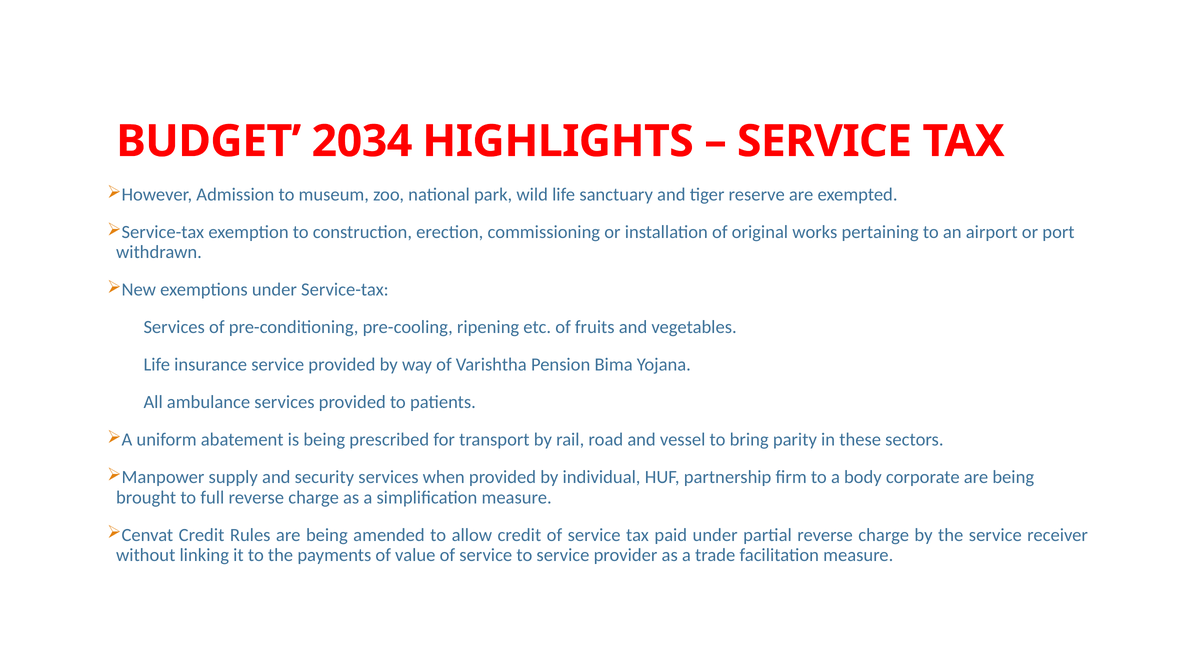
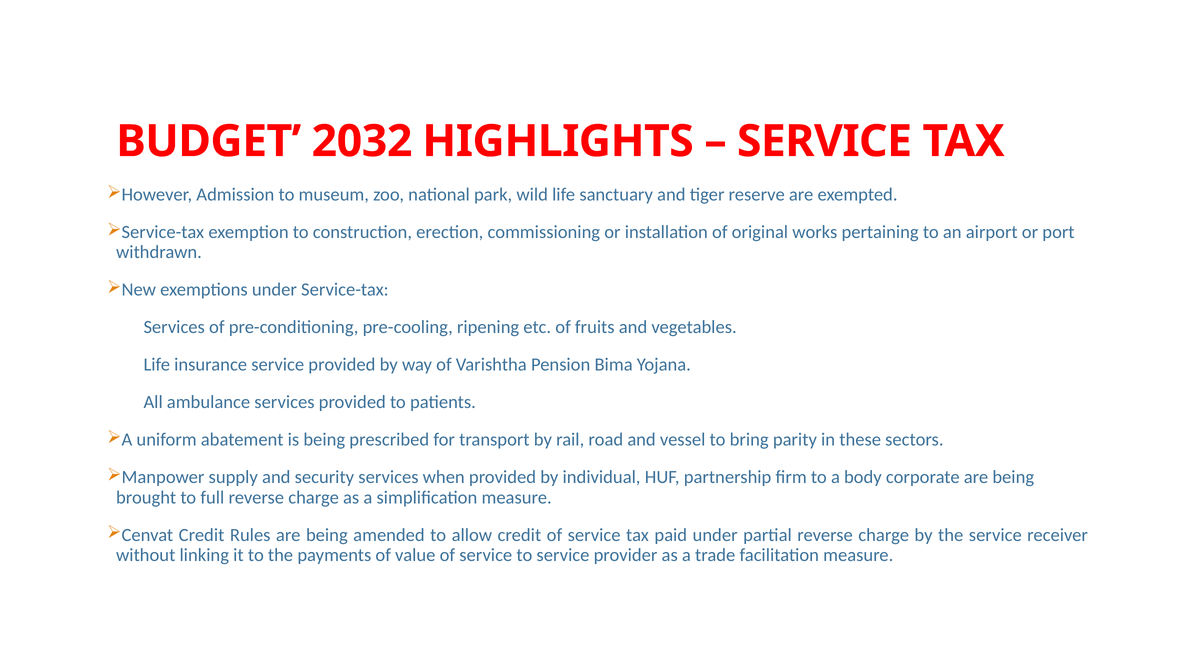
2034: 2034 -> 2032
